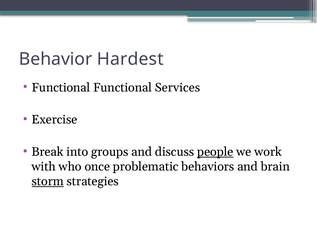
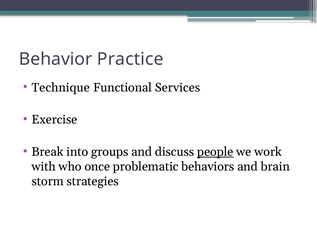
Hardest: Hardest -> Practice
Functional at (61, 88): Functional -> Technique
storm underline: present -> none
